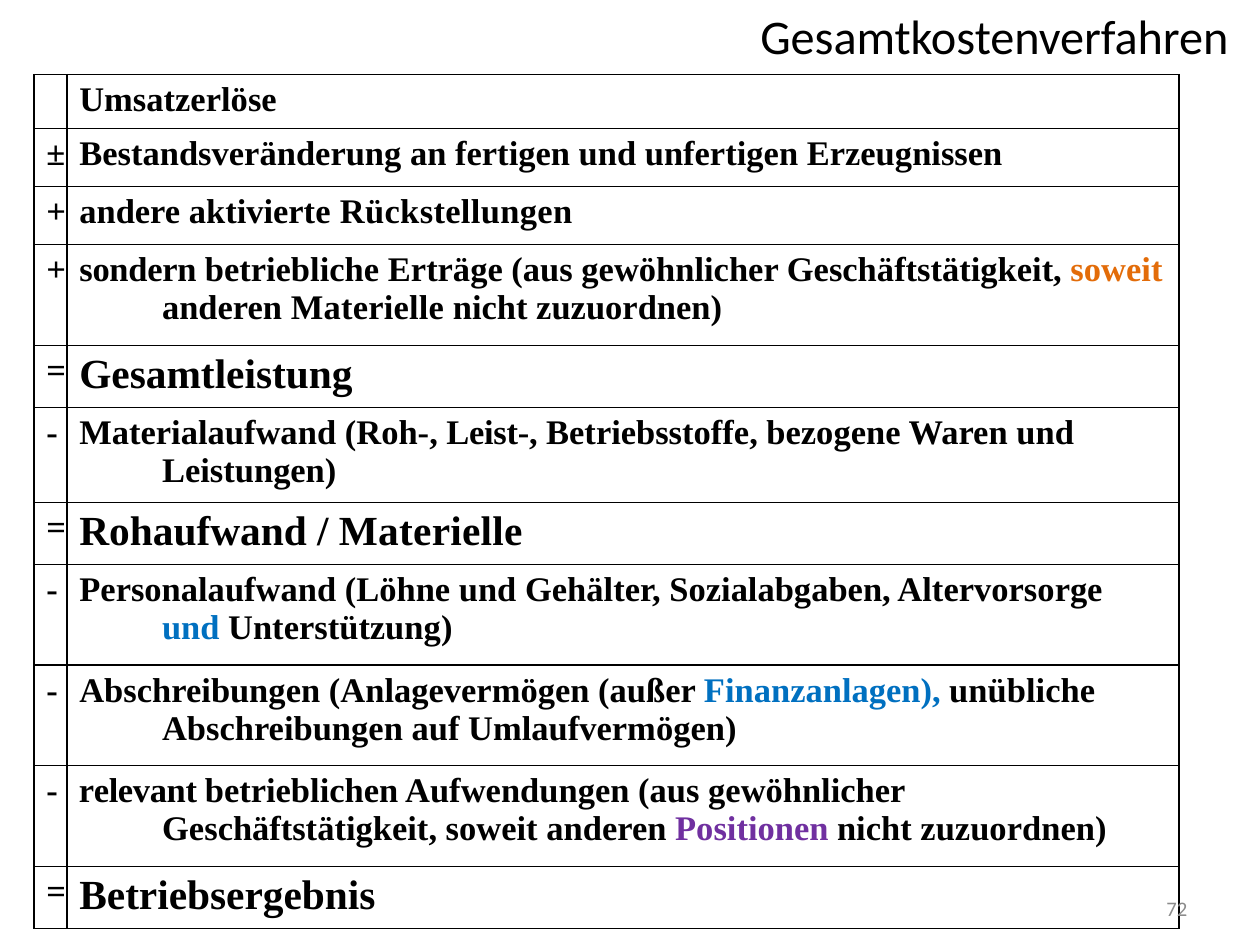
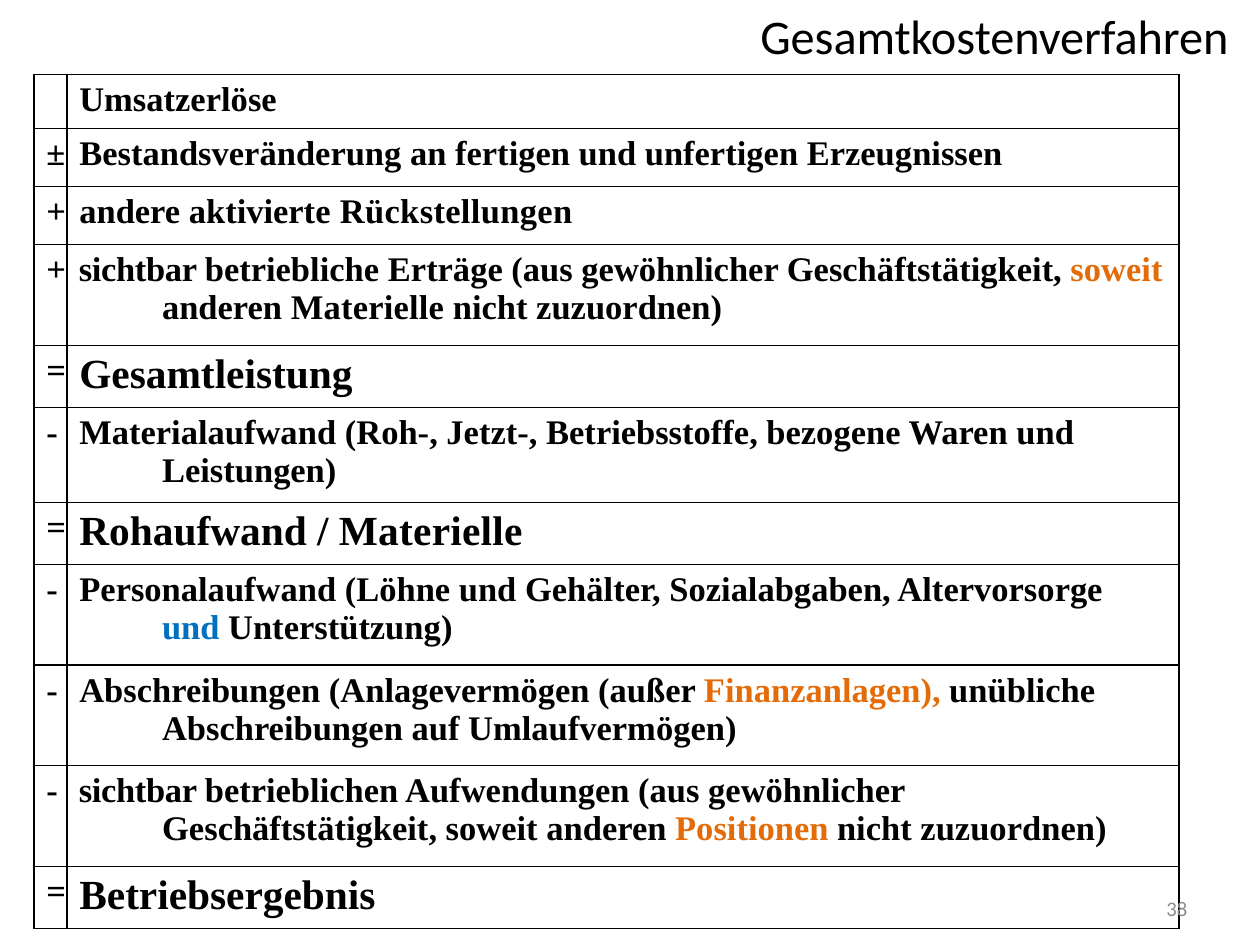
sondern at (138, 270): sondern -> sichtbar
Leist-: Leist- -> Jetzt-
Finanzanlagen colour: blue -> orange
relevant at (138, 791): relevant -> sichtbar
Positionen colour: purple -> orange
72: 72 -> 38
